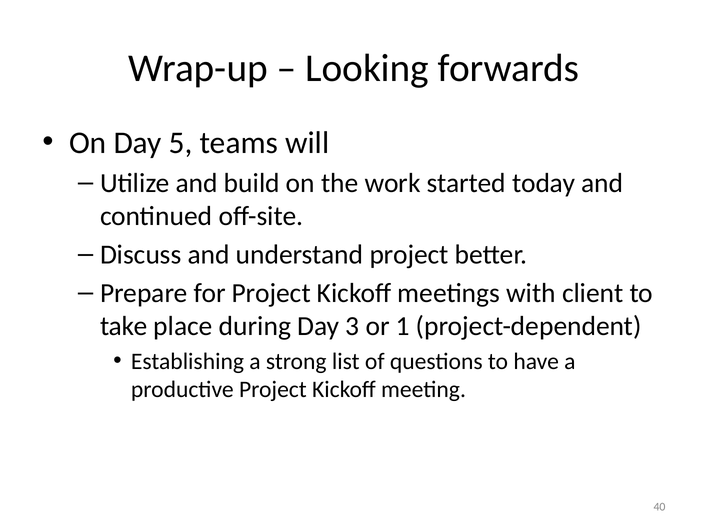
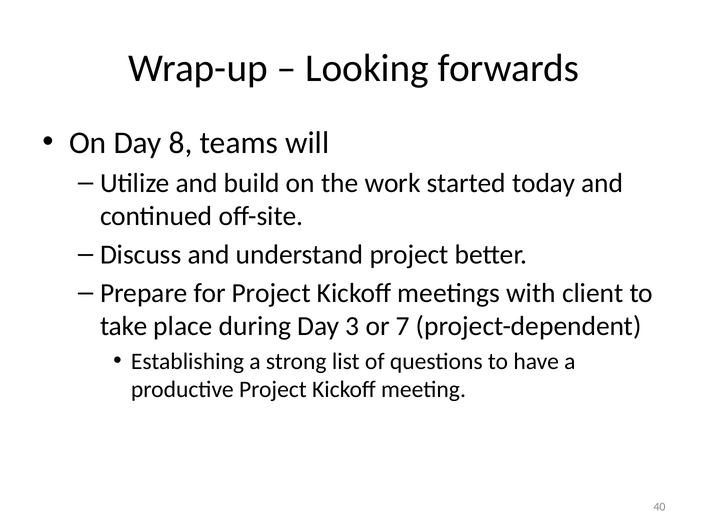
5: 5 -> 8
1: 1 -> 7
